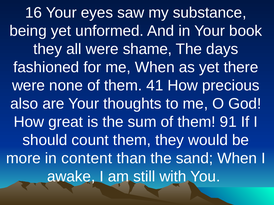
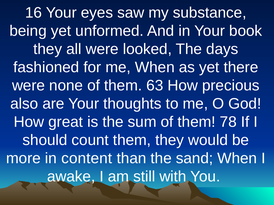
shame: shame -> looked
41: 41 -> 63
91: 91 -> 78
